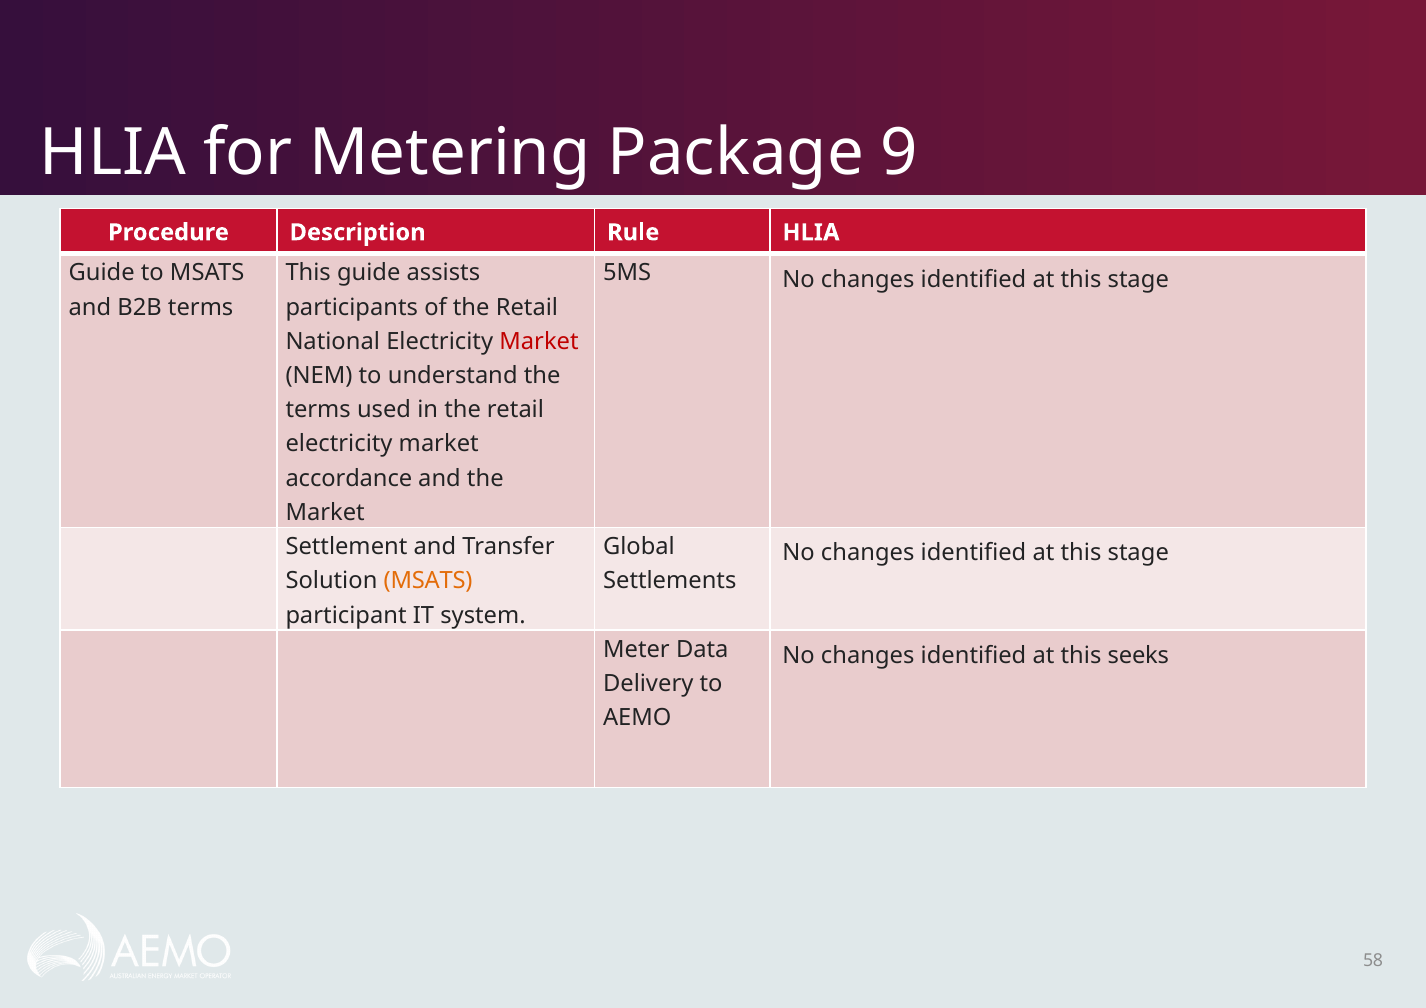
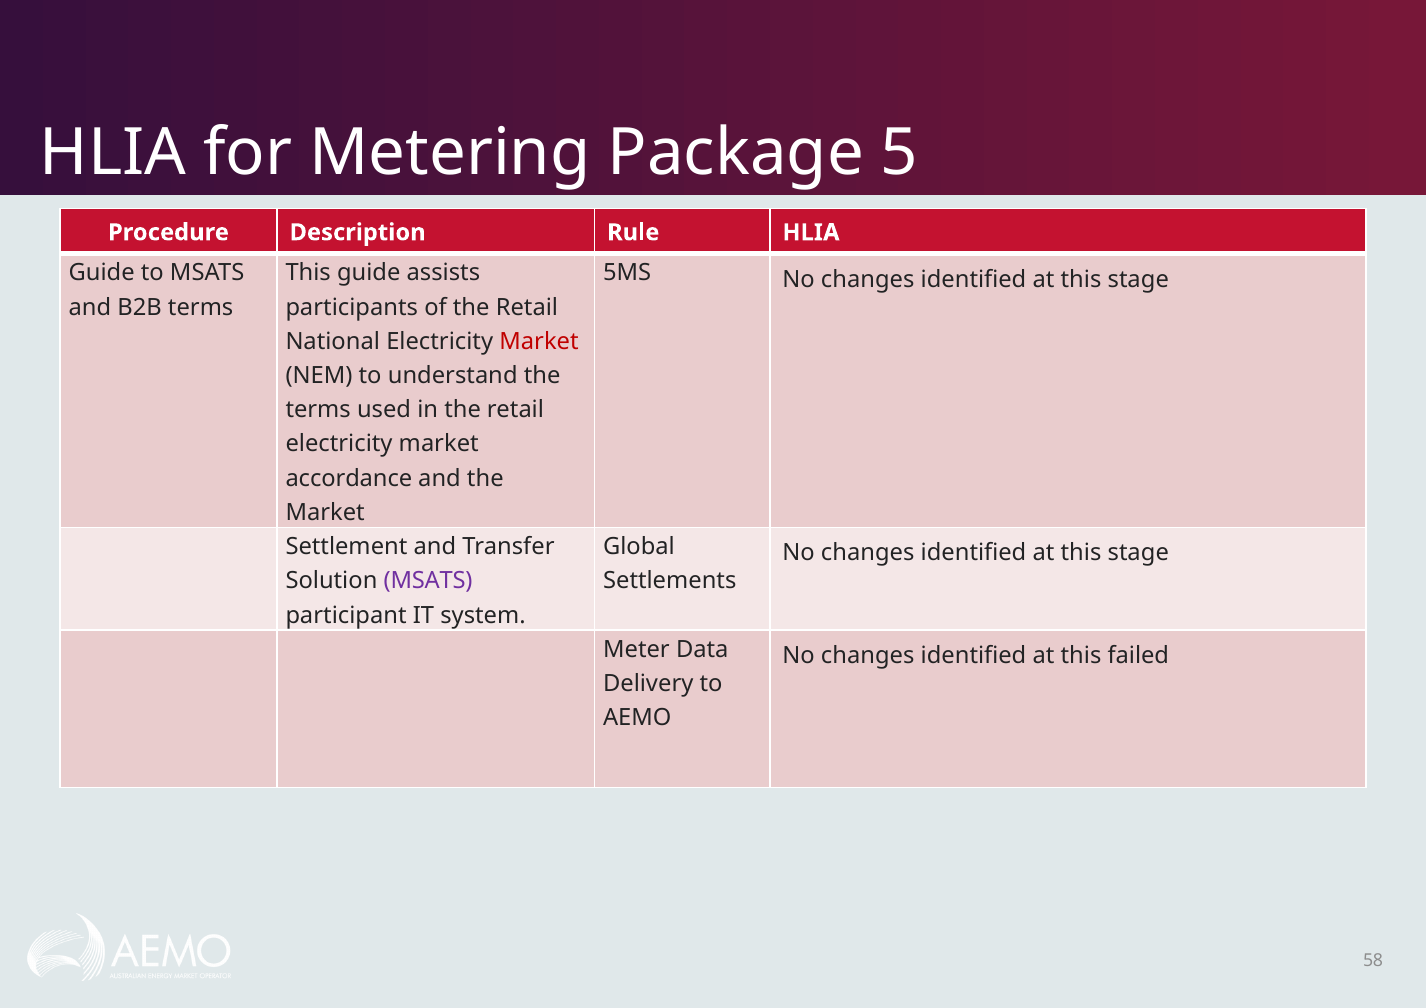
9: 9 -> 5
MSATS at (428, 581) colour: orange -> purple
seeks: seeks -> failed
